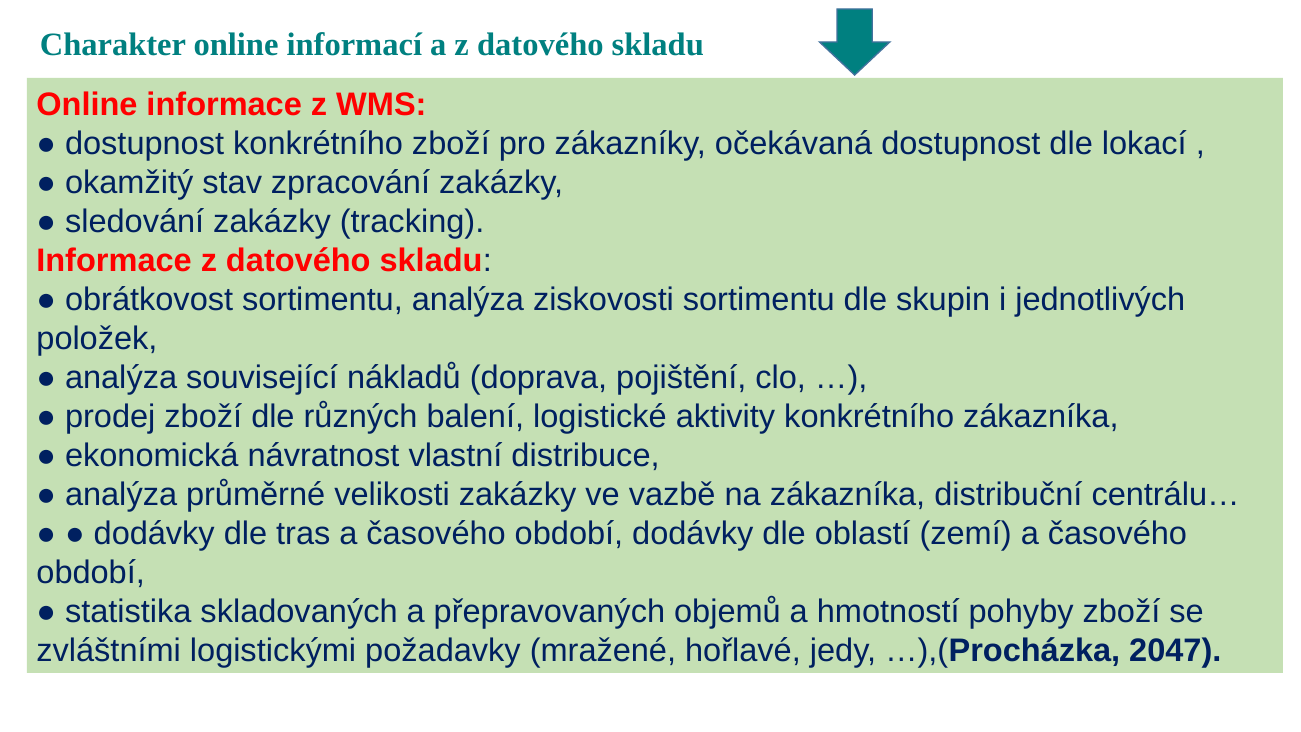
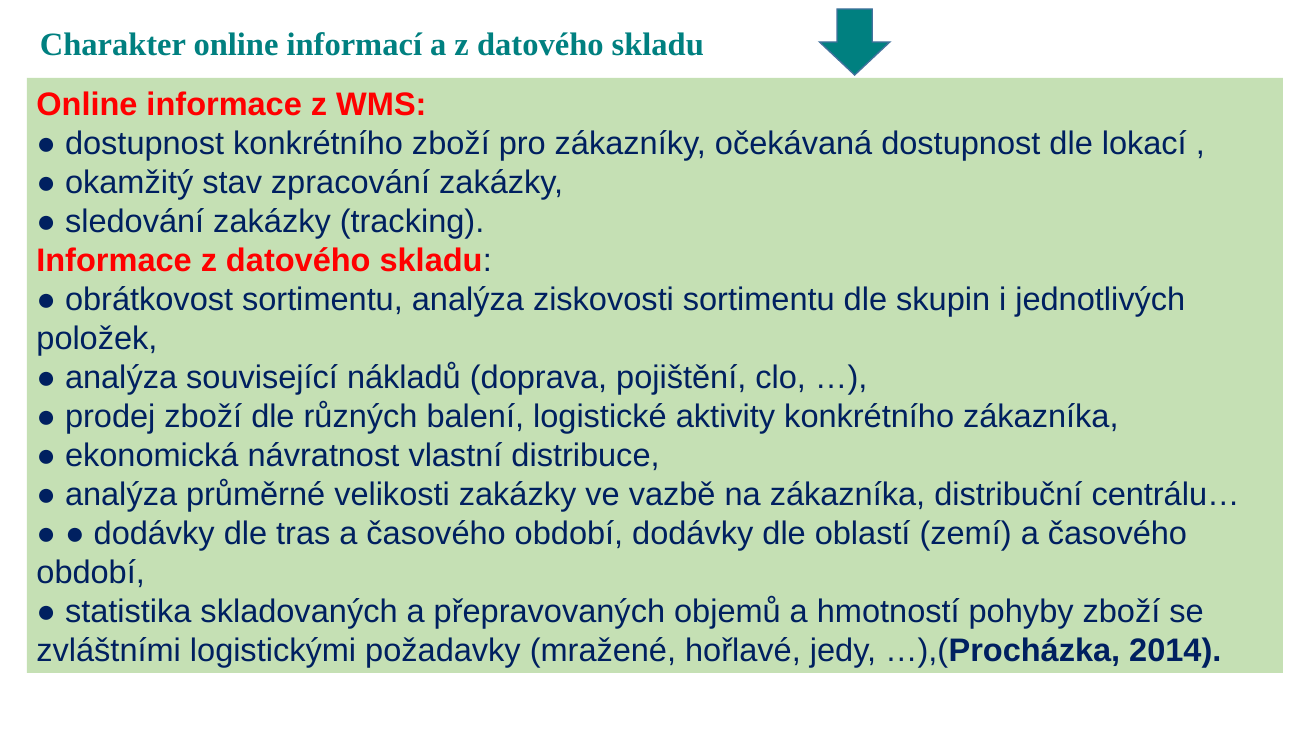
2047: 2047 -> 2014
